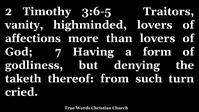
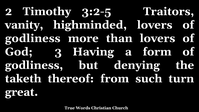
3:6-5: 3:6-5 -> 3:2-5
affections at (33, 38): affections -> godliness
7: 7 -> 3
cried: cried -> great
